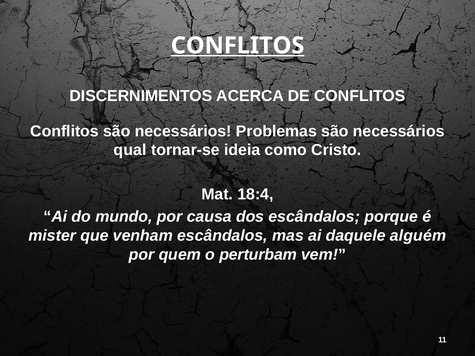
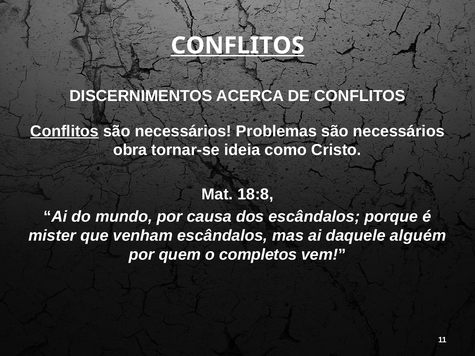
Conflitos at (65, 131) underline: none -> present
qual: qual -> obra
18:4: 18:4 -> 18:8
perturbam: perturbam -> completos
